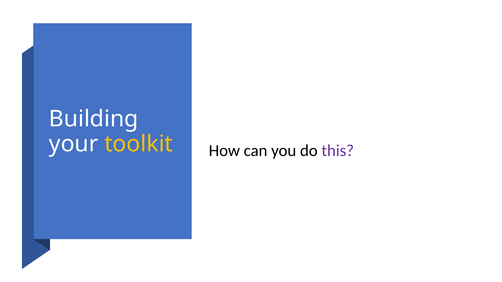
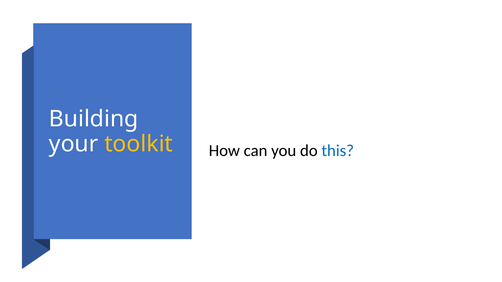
this colour: purple -> blue
